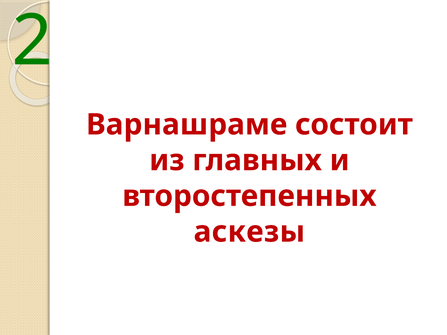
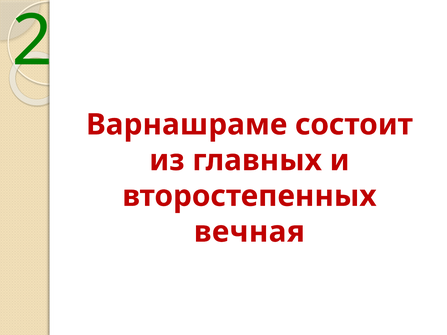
аскезы: аскезы -> вечная
